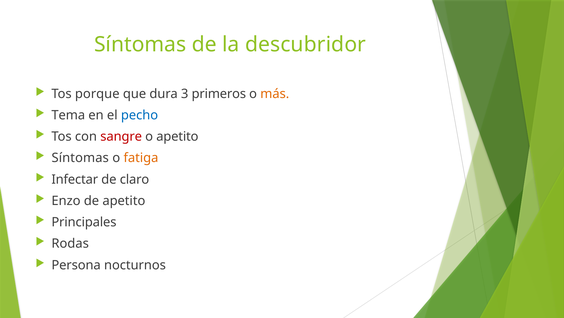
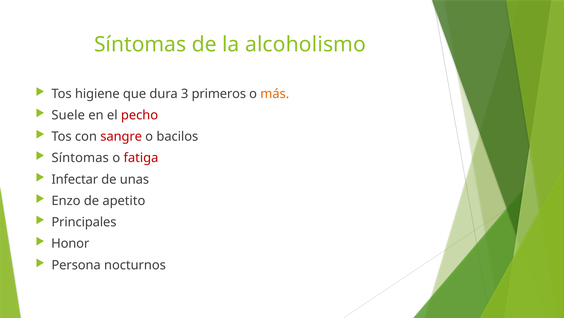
descubridor: descubridor -> alcoholismo
porque: porque -> higiene
Tema: Tema -> Suele
pecho colour: blue -> red
o apetito: apetito -> bacilos
fatiga colour: orange -> red
claro: claro -> unas
Rodas: Rodas -> Honor
